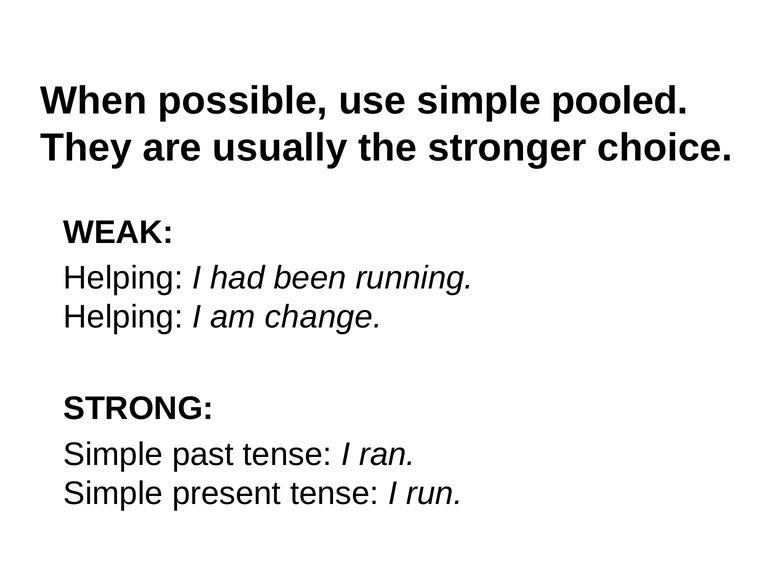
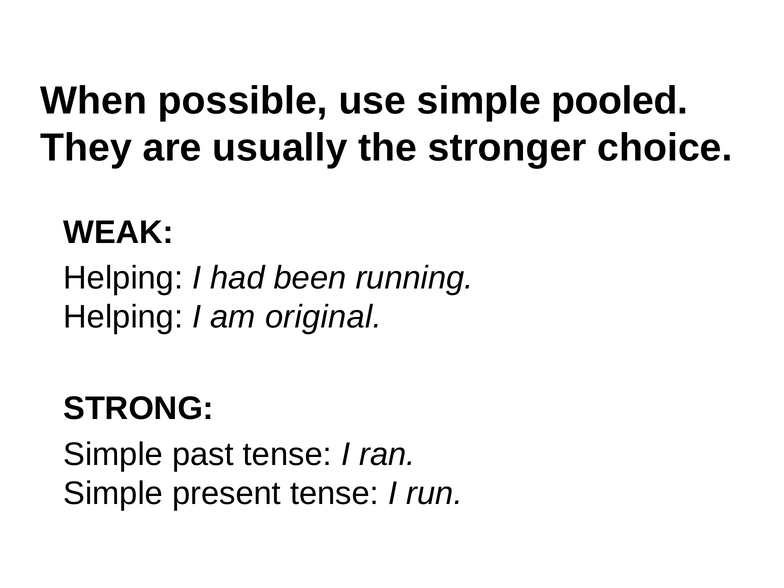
change: change -> original
